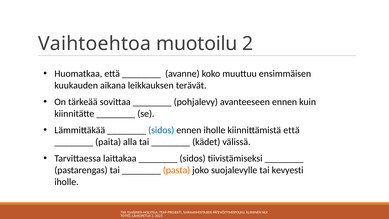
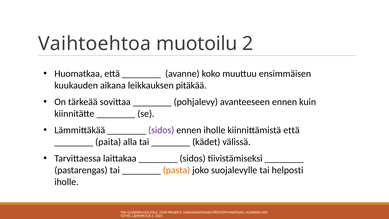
terävät: terävät -> pitäkää
sidos at (161, 130) colour: blue -> purple
kevyesti: kevyesti -> helposti
